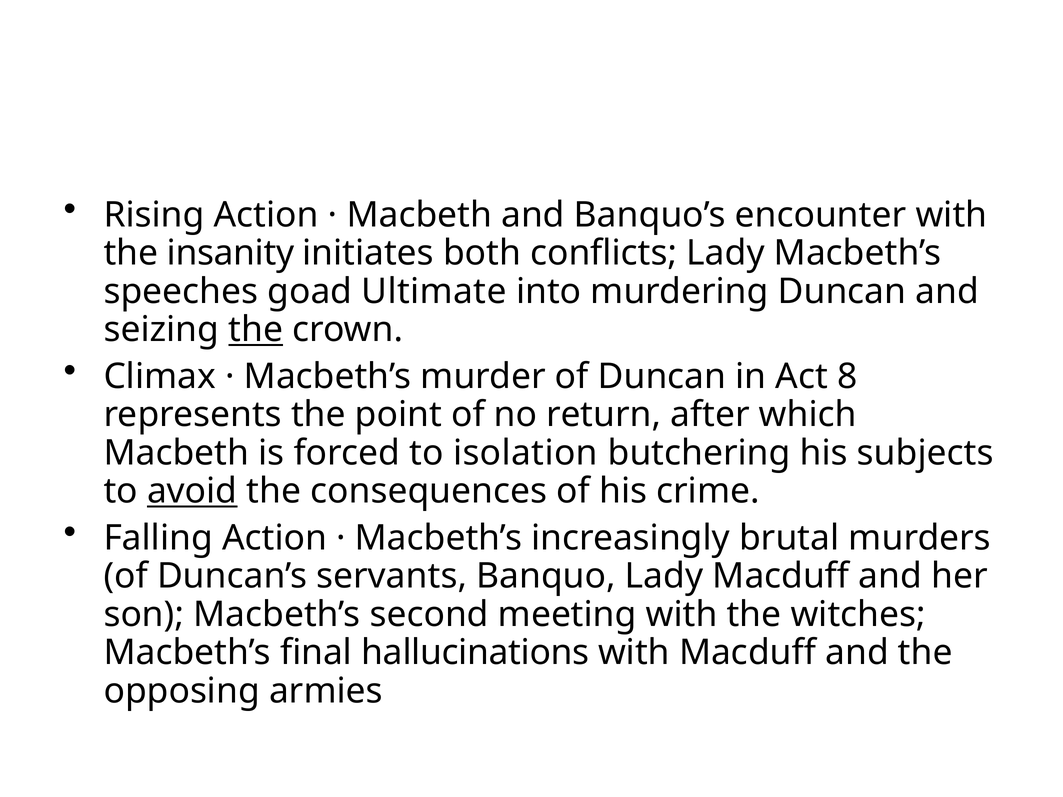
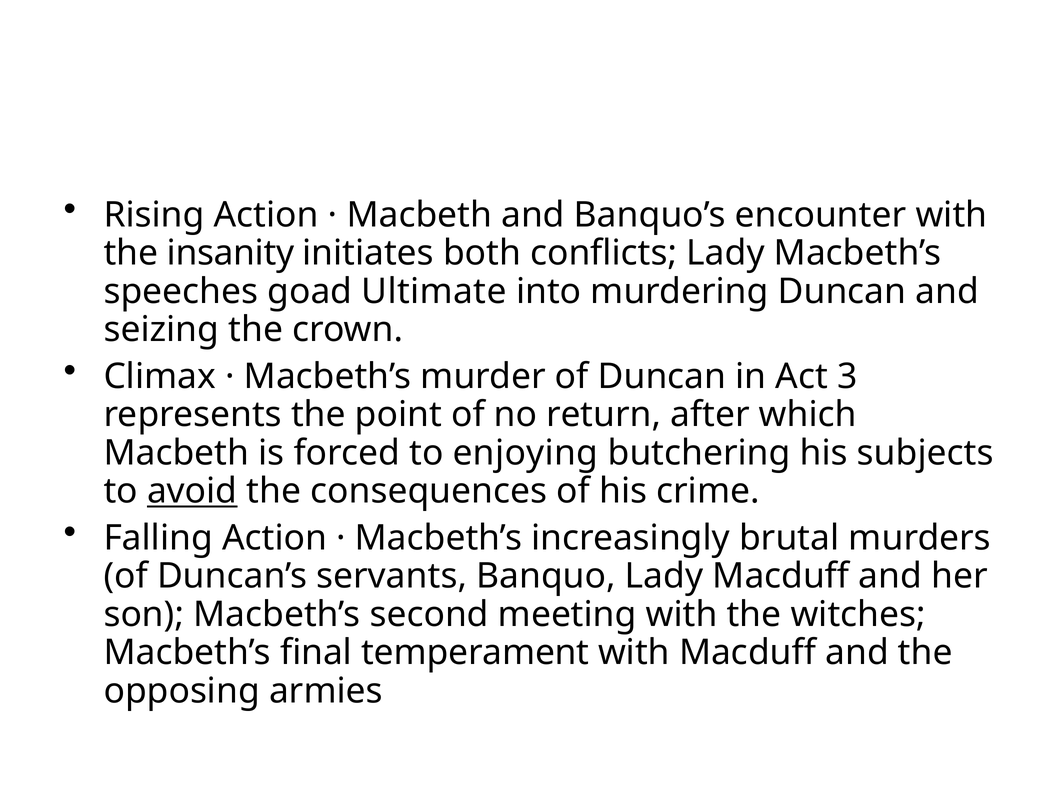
the at (256, 330) underline: present -> none
8: 8 -> 3
isolation: isolation -> enjoying
hallucinations: hallucinations -> temperament
